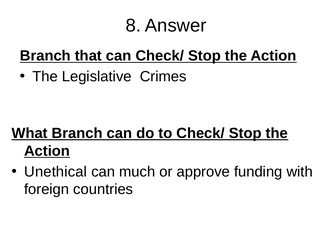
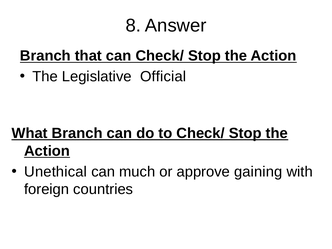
Crimes: Crimes -> Official
funding: funding -> gaining
